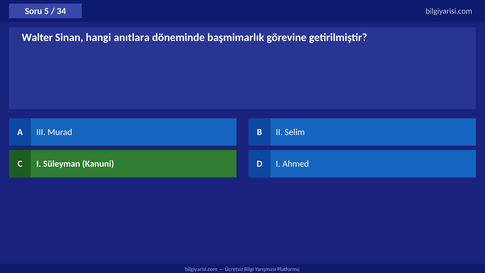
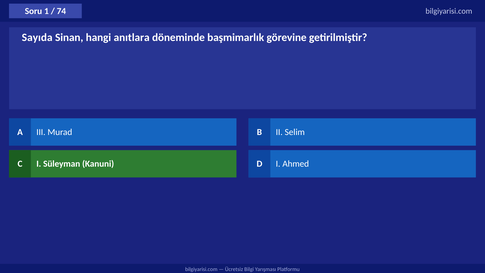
5: 5 -> 1
34: 34 -> 74
Walter: Walter -> Sayıda
